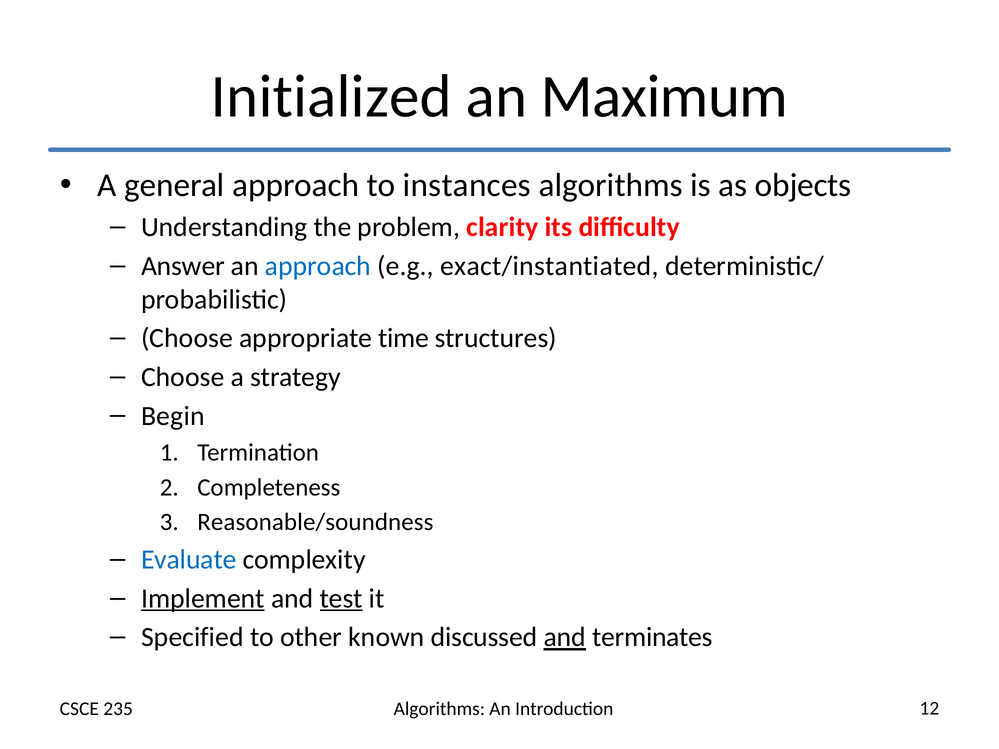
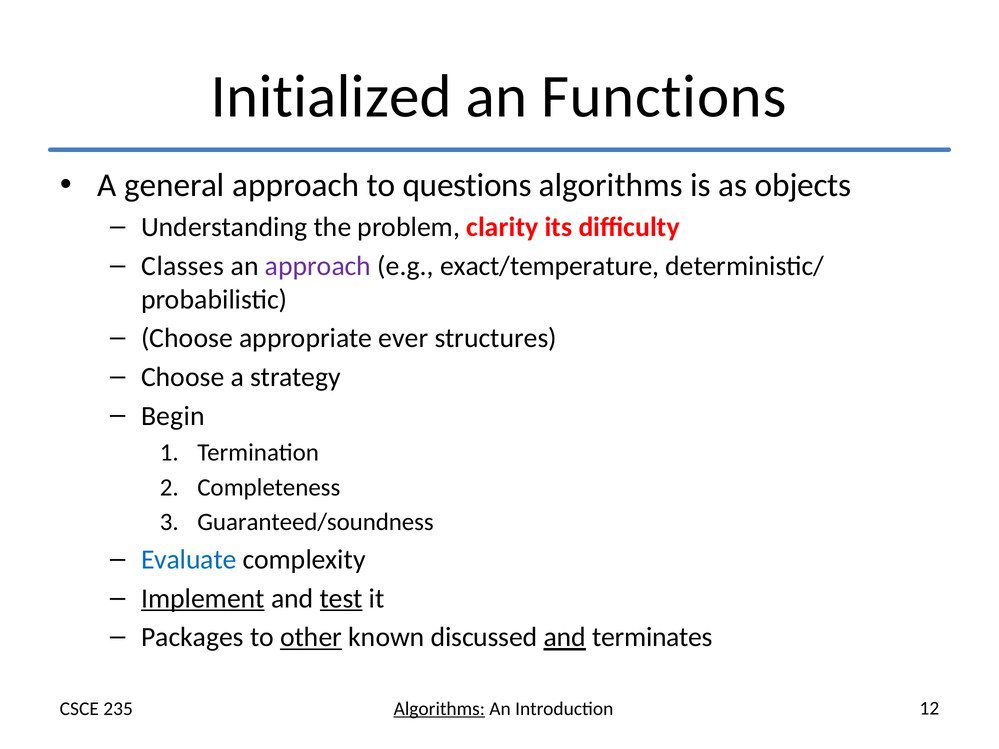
Maximum: Maximum -> Functions
instances: instances -> questions
Answer: Answer -> Classes
approach at (318, 266) colour: blue -> purple
exact/instantiated: exact/instantiated -> exact/temperature
time: time -> ever
Reasonable/soundness: Reasonable/soundness -> Guaranteed/soundness
Specified: Specified -> Packages
other underline: none -> present
Algorithms at (439, 709) underline: none -> present
